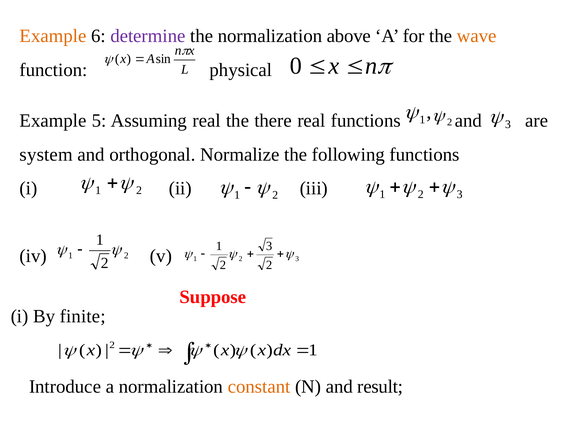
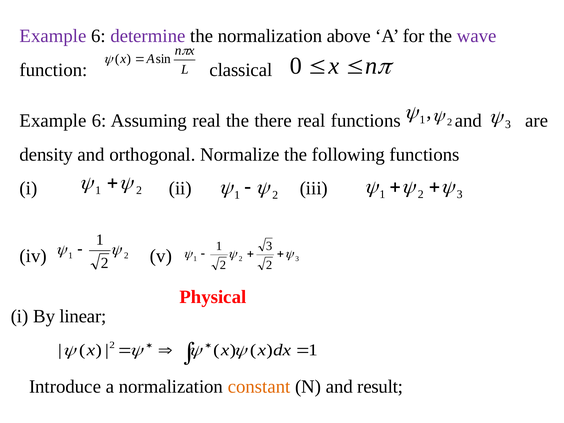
Example at (53, 36) colour: orange -> purple
wave colour: orange -> purple
physical: physical -> classical
5 at (99, 121): 5 -> 6
system: system -> density
Suppose: Suppose -> Physical
finite: finite -> linear
